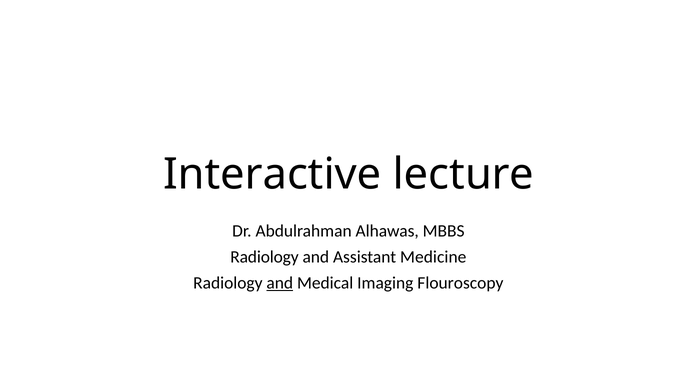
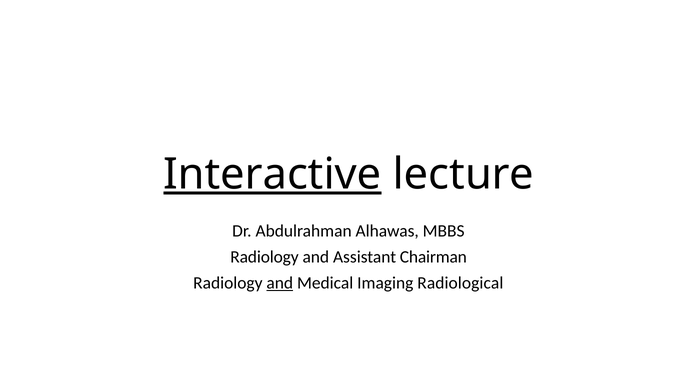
Interactive underline: none -> present
Medicine: Medicine -> Chairman
Flouroscopy: Flouroscopy -> Radiological
